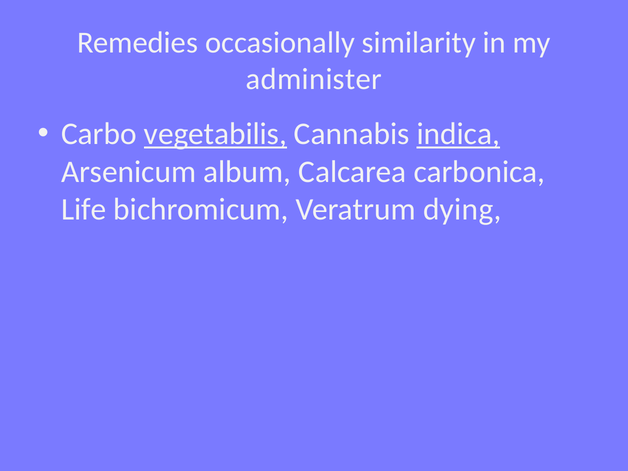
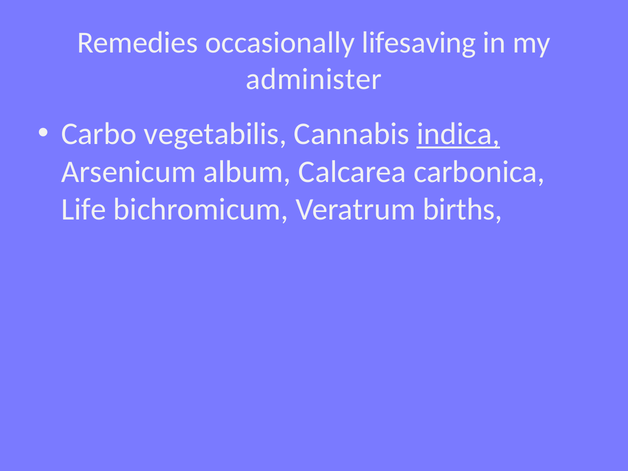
similarity: similarity -> lifesaving
vegetabilis underline: present -> none
dying: dying -> births
